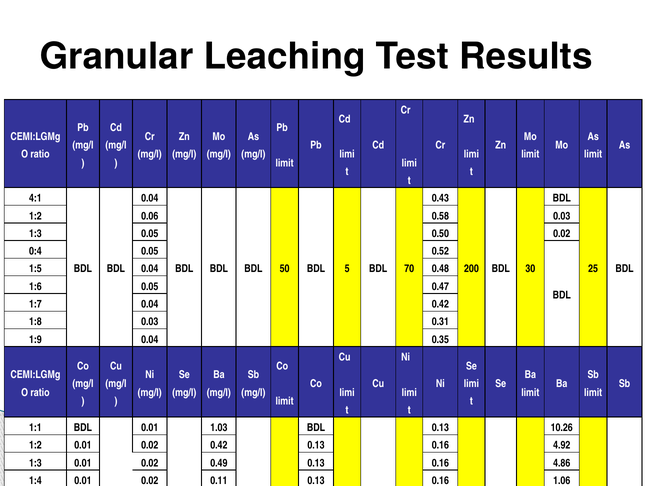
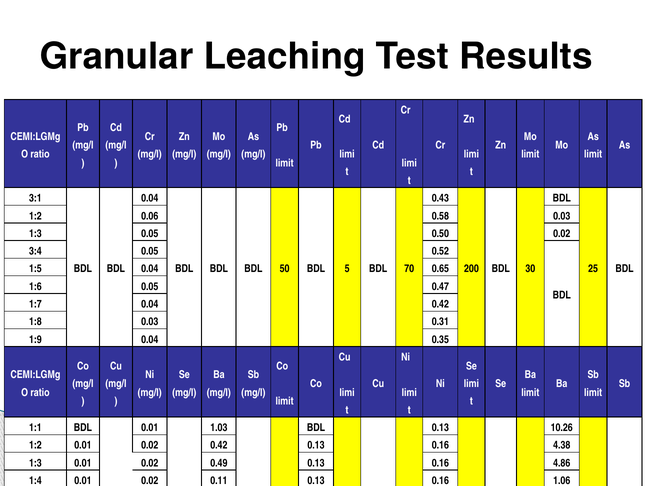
4:1: 4:1 -> 3:1
0:4: 0:4 -> 3:4
0.48: 0.48 -> 0.65
4.92: 4.92 -> 4.38
